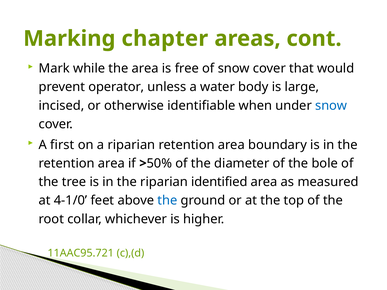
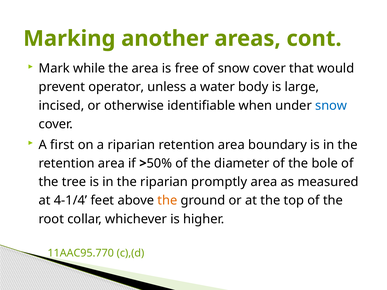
chapter: chapter -> another
identified: identified -> promptly
4-1/0: 4-1/0 -> 4-1/4
the at (167, 201) colour: blue -> orange
11AAC95.721: 11AAC95.721 -> 11AAC95.770
